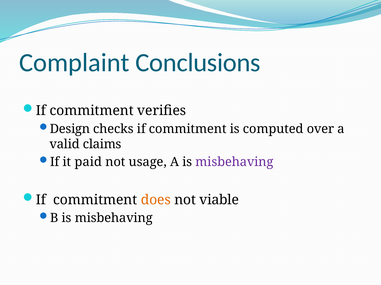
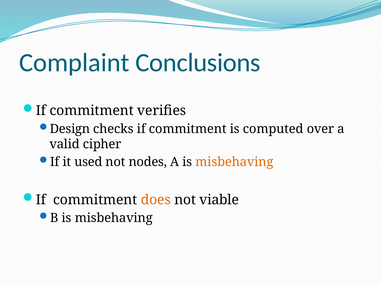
claims: claims -> cipher
paid: paid -> used
usage: usage -> nodes
misbehaving at (234, 162) colour: purple -> orange
